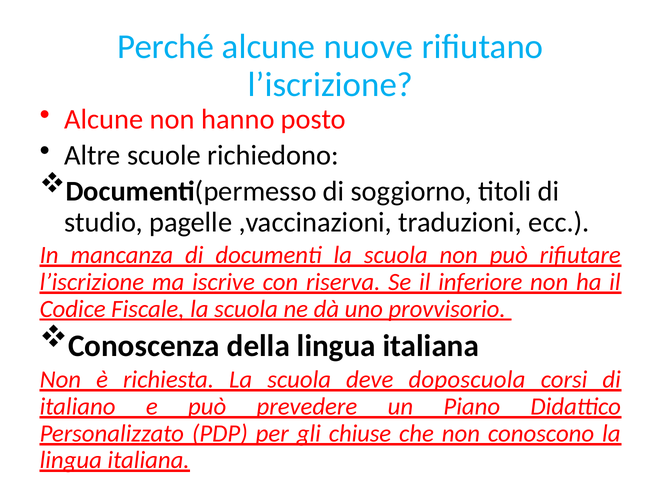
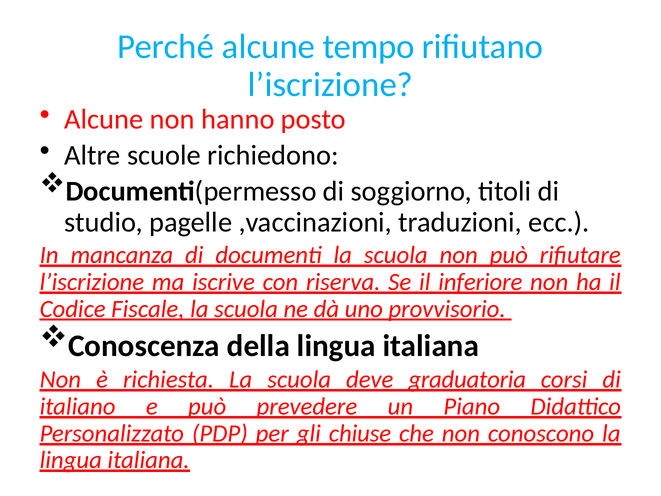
nuove: nuove -> tempo
doposcuola: doposcuola -> graduatoria
